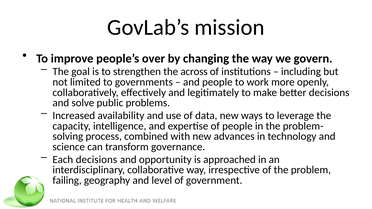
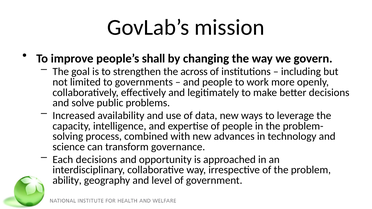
over: over -> shall
failing: failing -> ability
